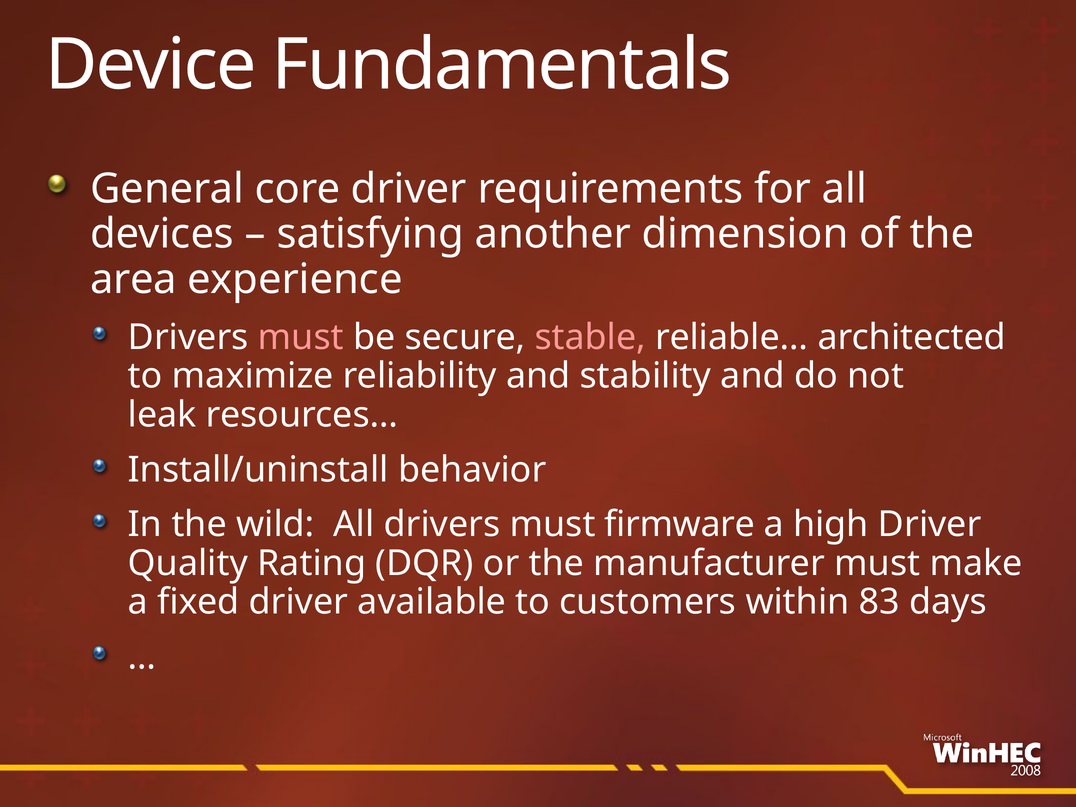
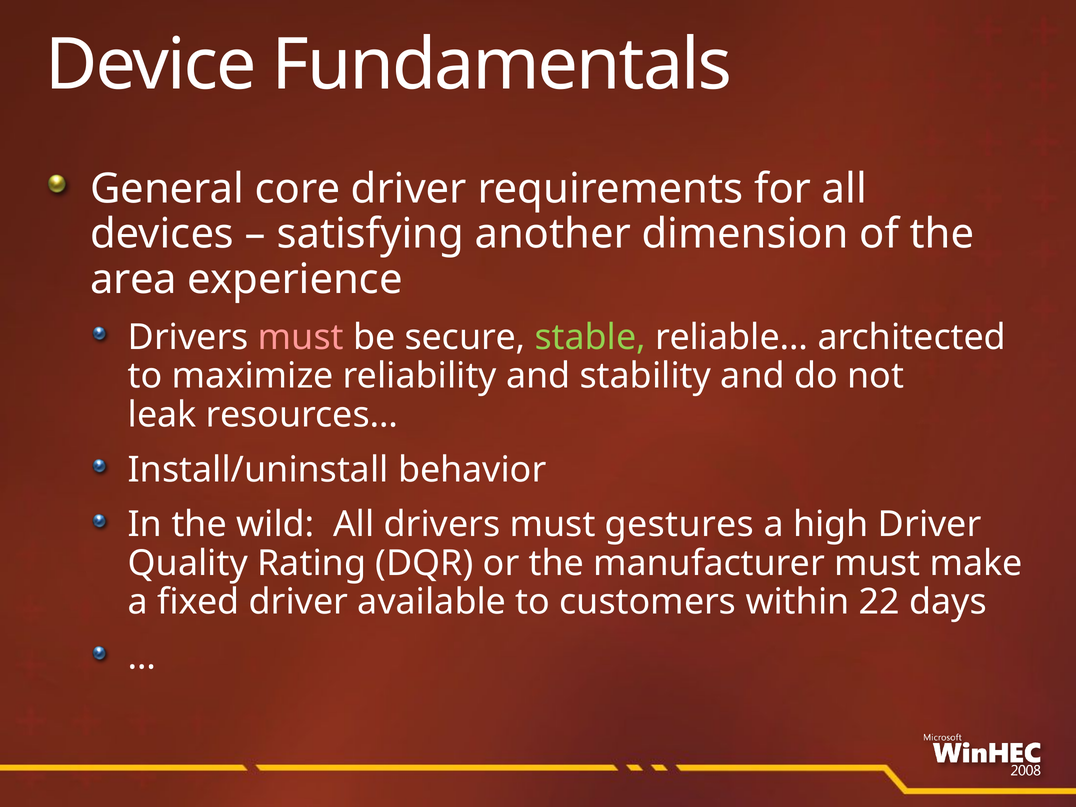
stable colour: pink -> light green
firmware: firmware -> gestures
83: 83 -> 22
